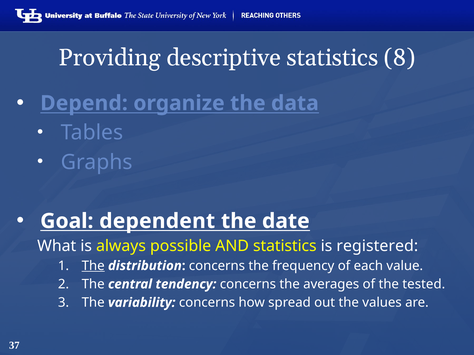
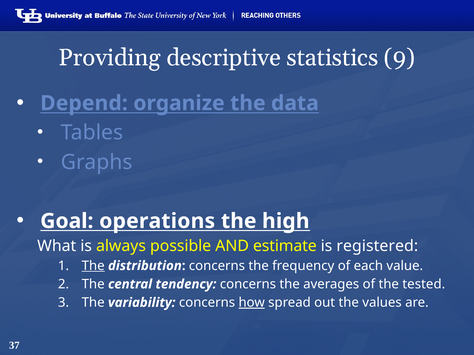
8: 8 -> 9
dependent: dependent -> operations
date: date -> high
AND statistics: statistics -> estimate
how underline: none -> present
